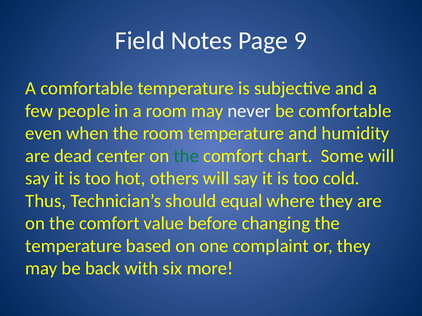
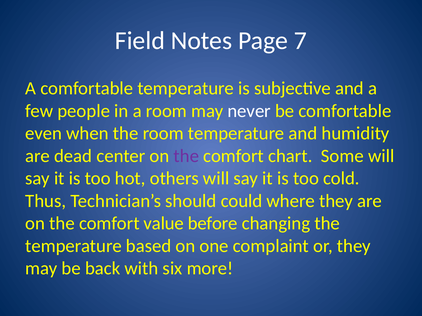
9: 9 -> 7
the at (186, 156) colour: green -> purple
equal: equal -> could
